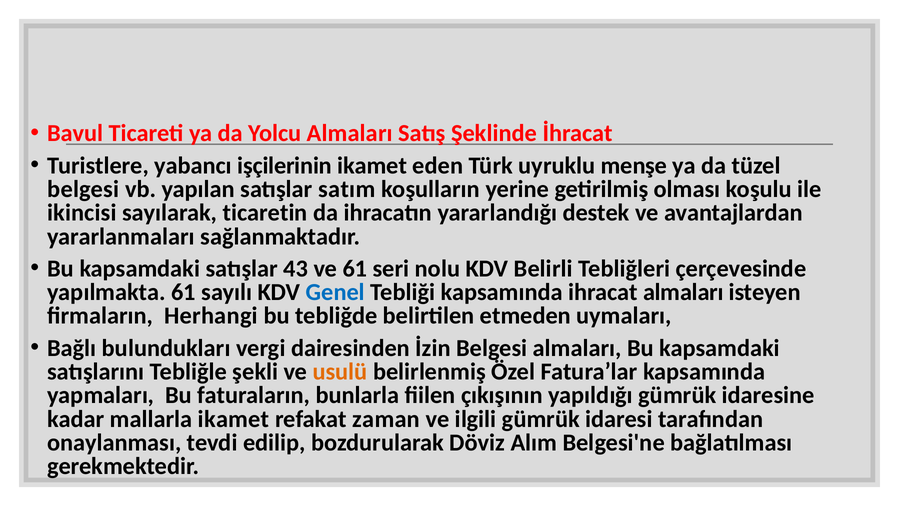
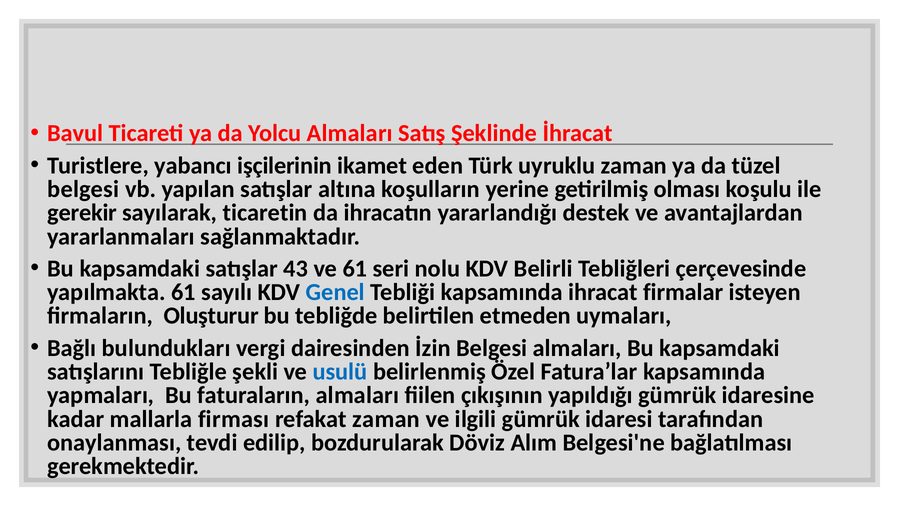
uyruklu menşe: menşe -> zaman
satım: satım -> altına
ikincisi: ikincisi -> gerekir
ihracat almaları: almaları -> firmalar
Herhangi: Herhangi -> Oluşturur
usulü colour: orange -> blue
faturaların bunlarla: bunlarla -> almaları
mallarla ikamet: ikamet -> firması
